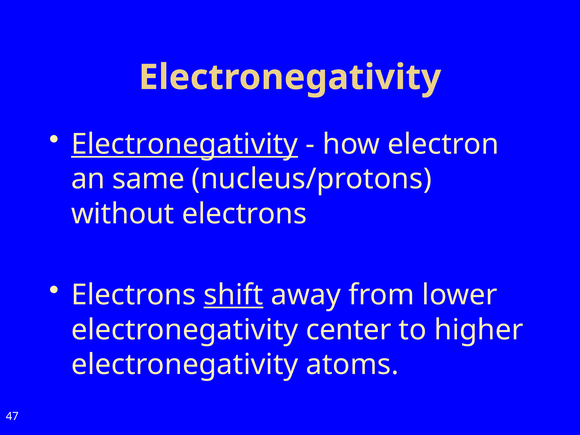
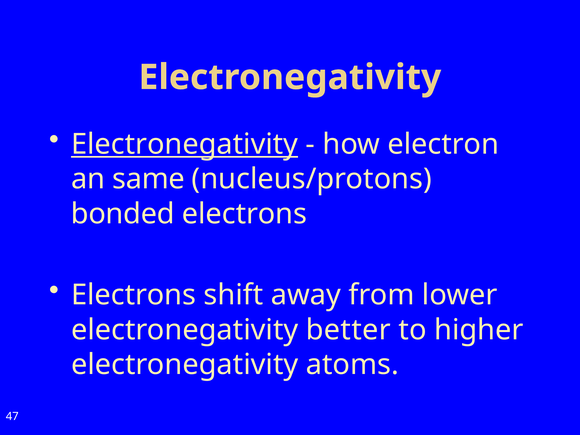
without: without -> bonded
shift underline: present -> none
center: center -> better
